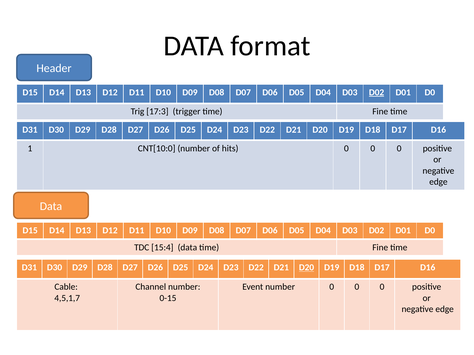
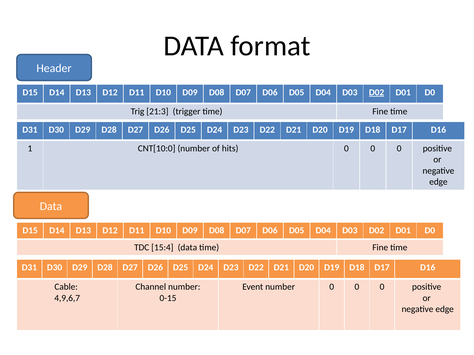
17:3: 17:3 -> 21:3
D20 at (306, 268) underline: present -> none
4,5,1,7: 4,5,1,7 -> 4,9,6,7
